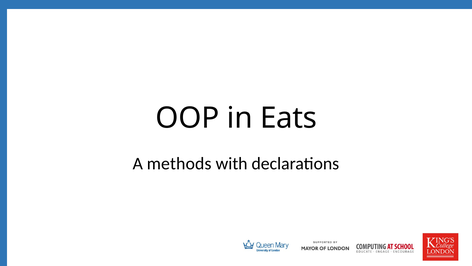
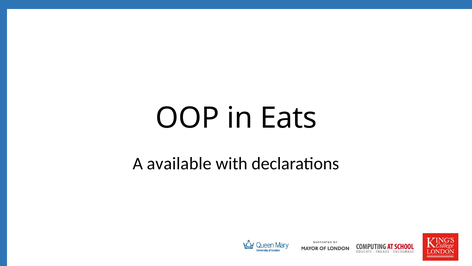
methods: methods -> available
